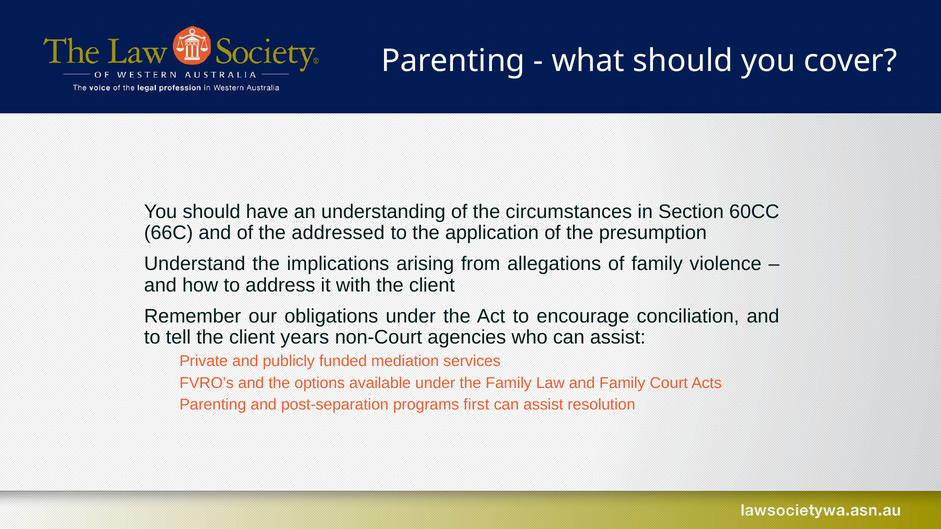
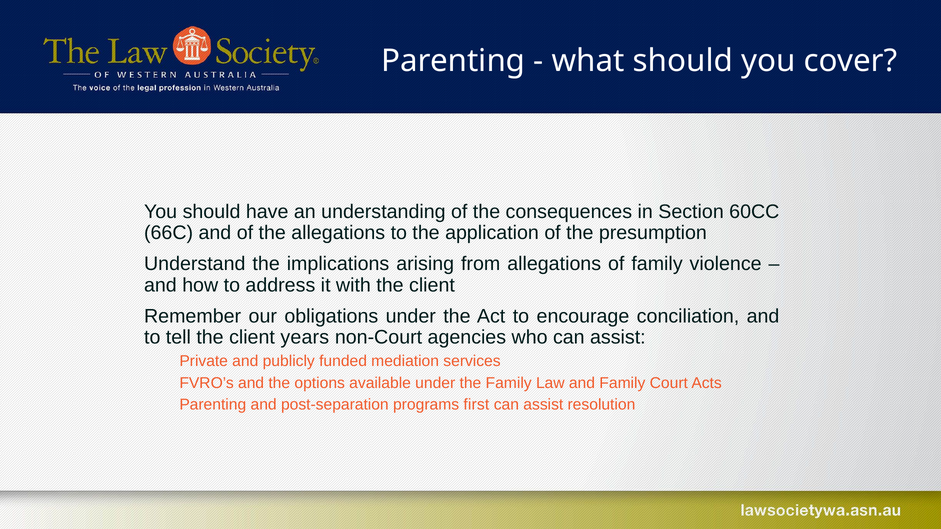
circumstances: circumstances -> consequences
the addressed: addressed -> allegations
